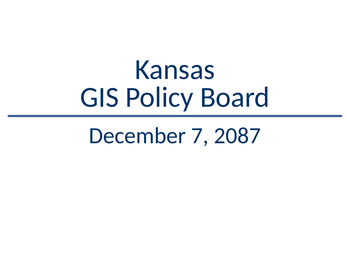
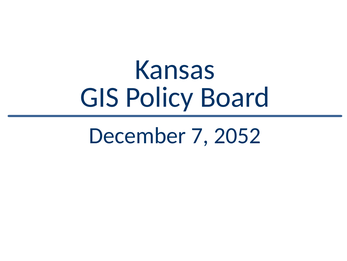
2087: 2087 -> 2052
